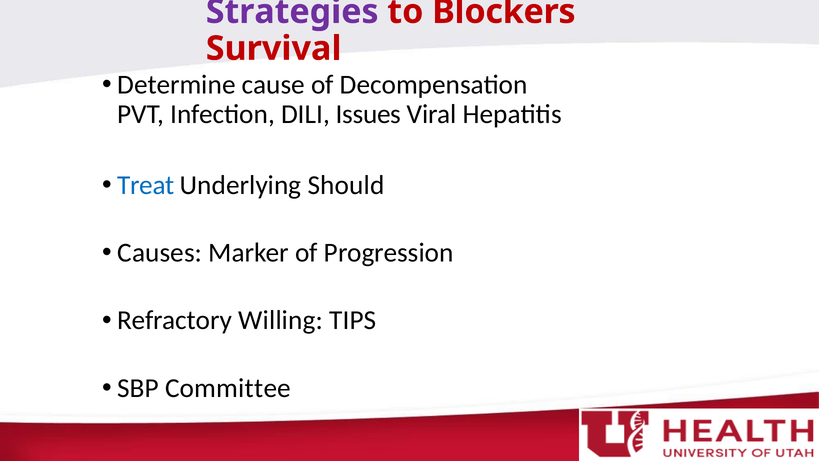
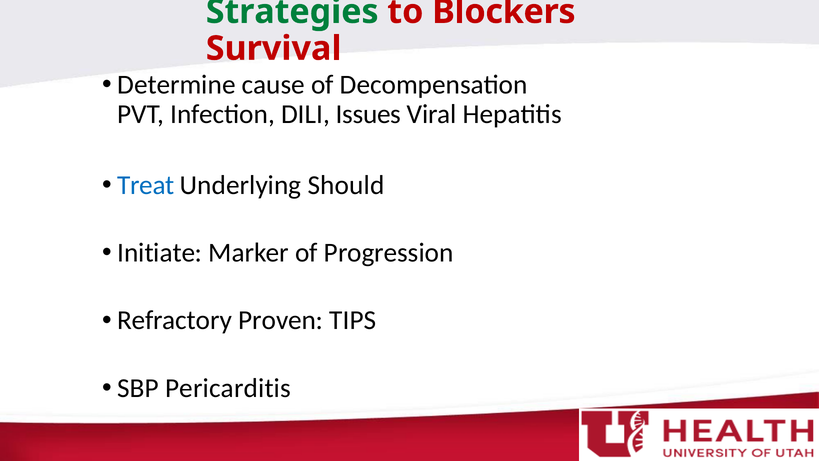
Strategies colour: purple -> green
Causes: Causes -> Initiate
Willing: Willing -> Proven
Committee: Committee -> Pericarditis
